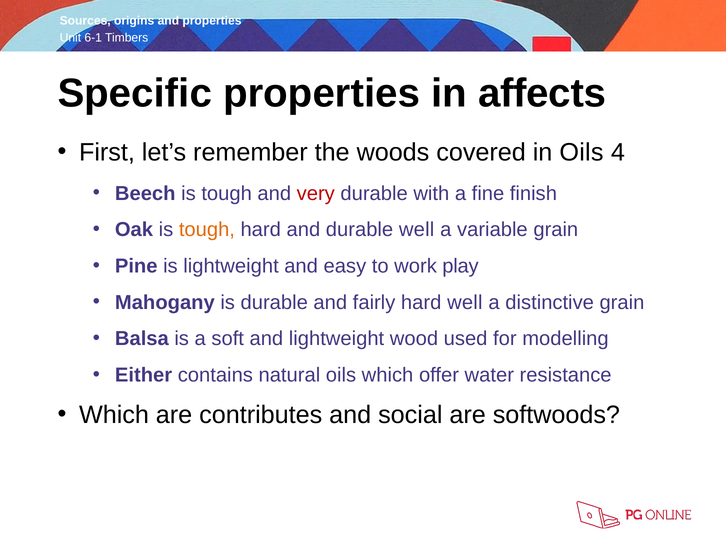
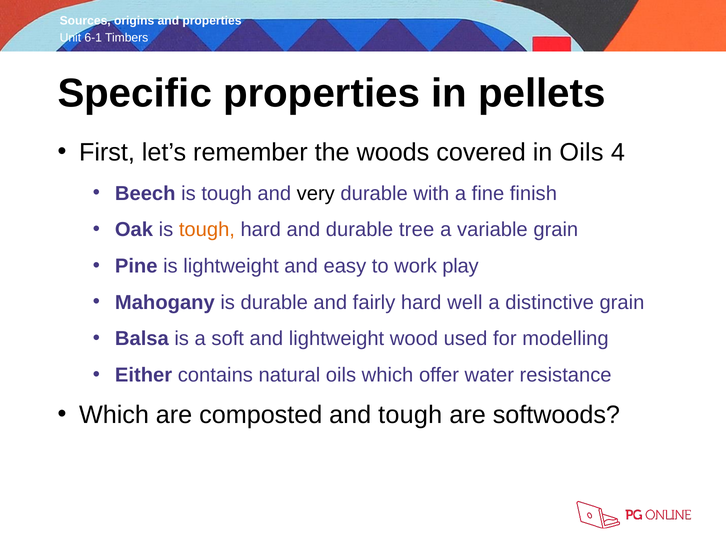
affects: affects -> pellets
very colour: red -> black
durable well: well -> tree
contributes: contributes -> composted
and social: social -> tough
